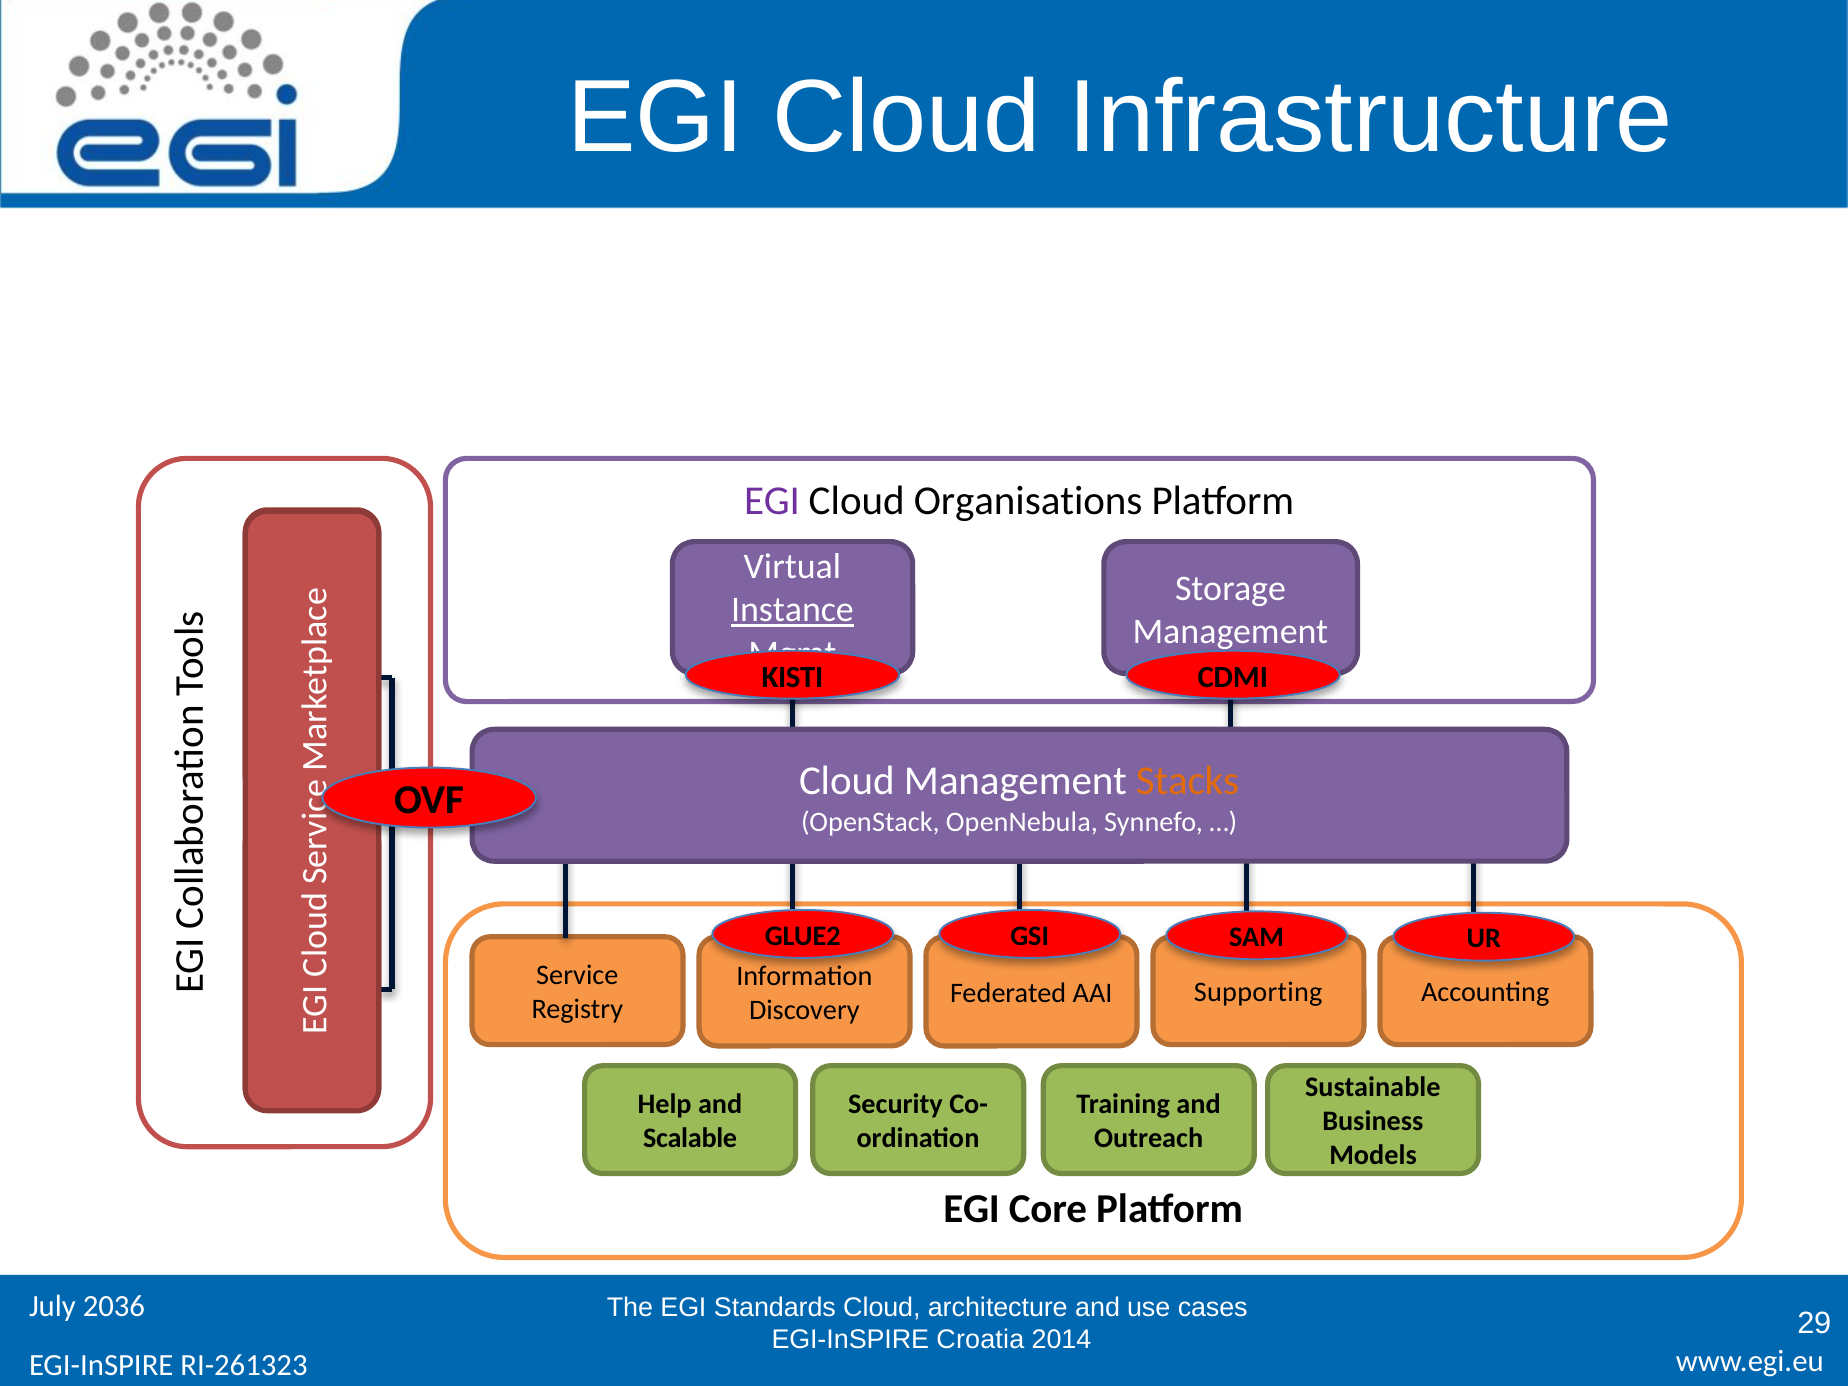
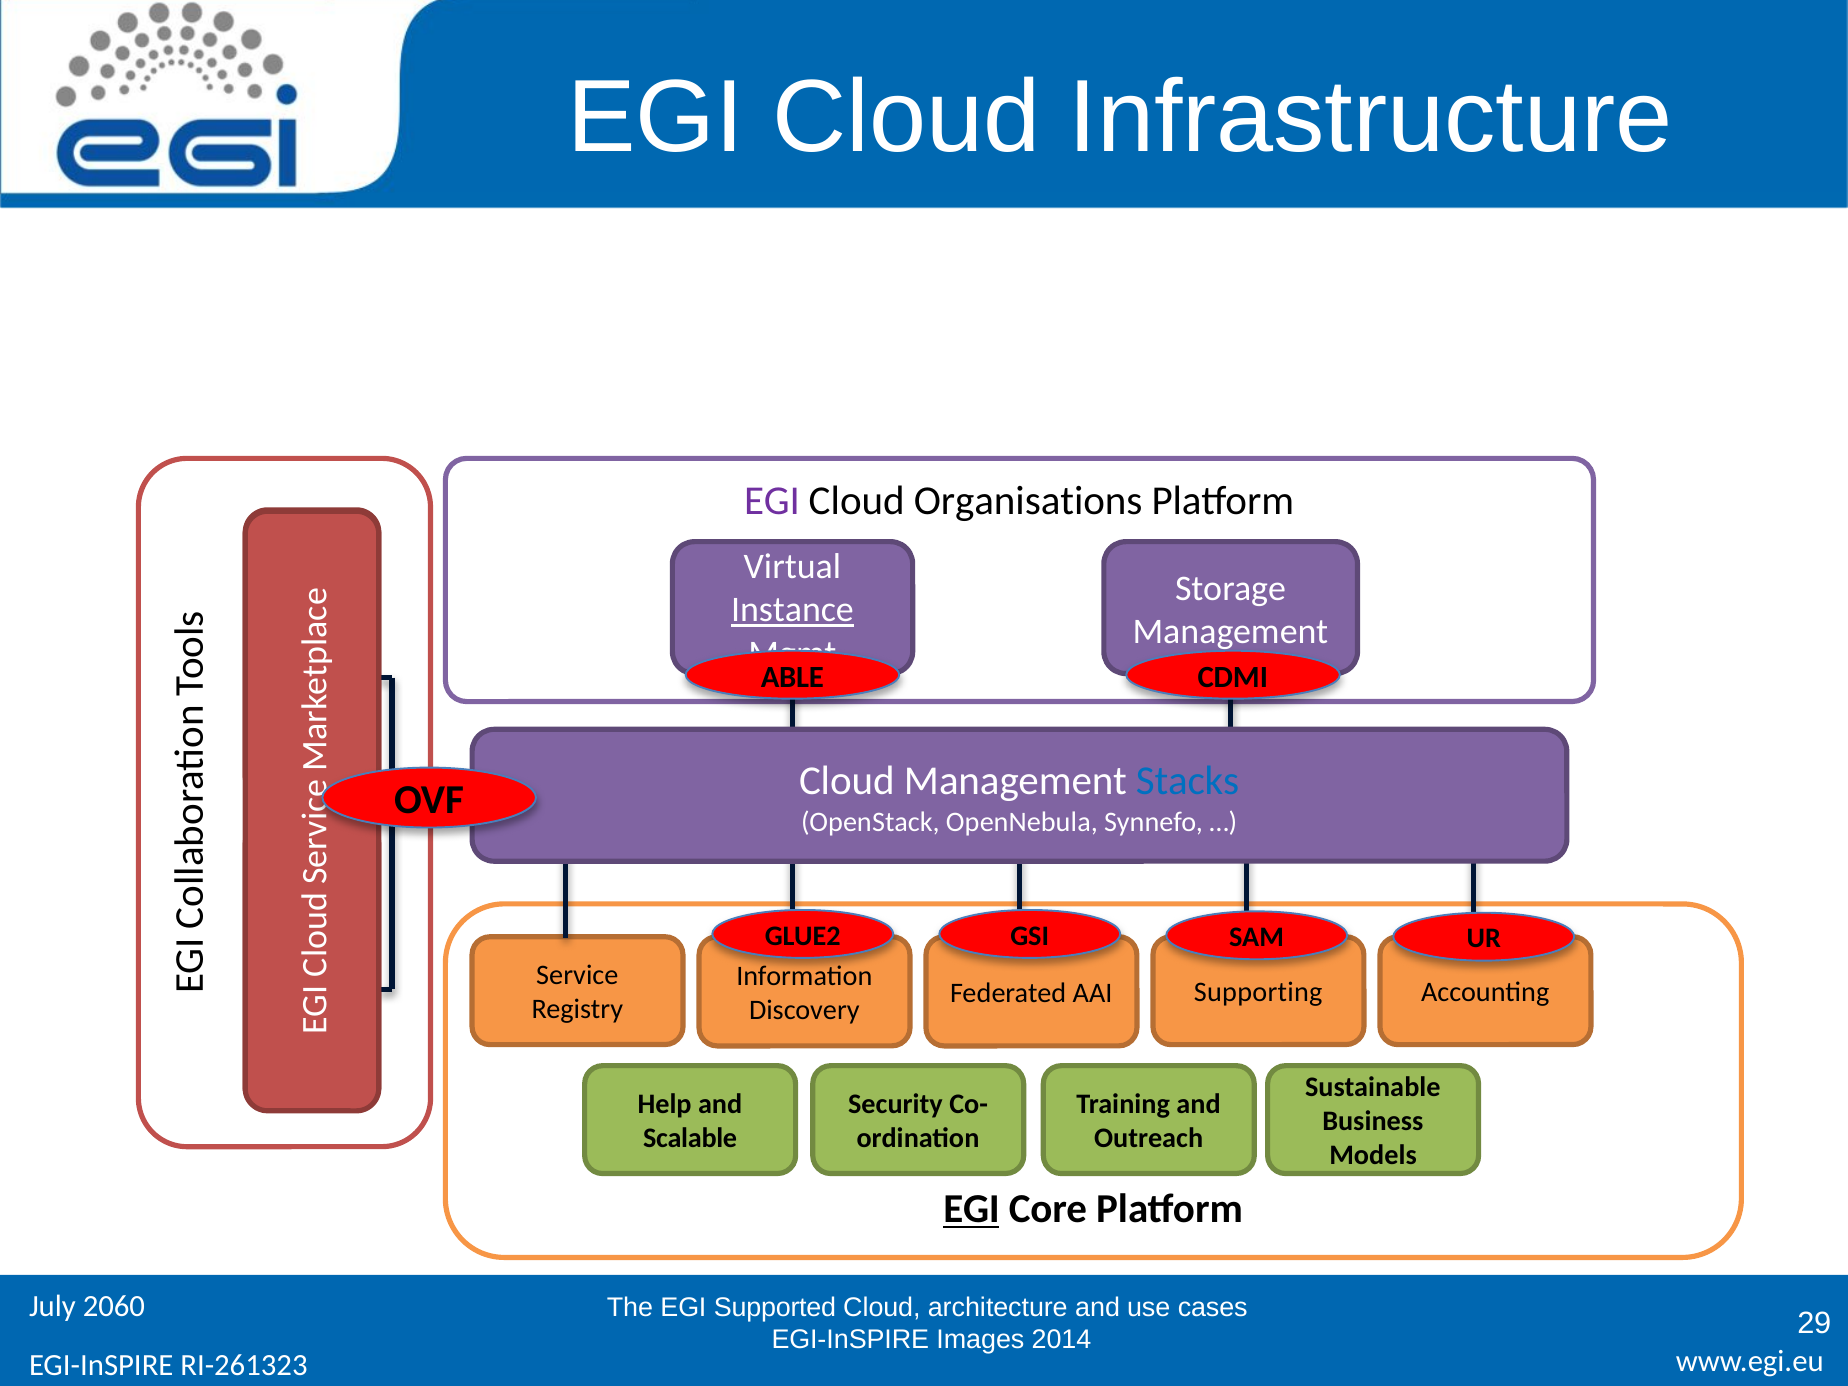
KISTI: KISTI -> ABLE
Stacks colour: orange -> blue
EGI at (972, 1209) underline: none -> present
2036: 2036 -> 2060
Standards: Standards -> Supported
Croatia: Croatia -> Images
